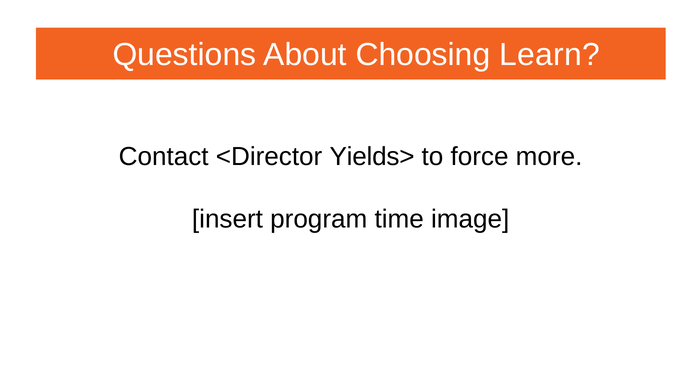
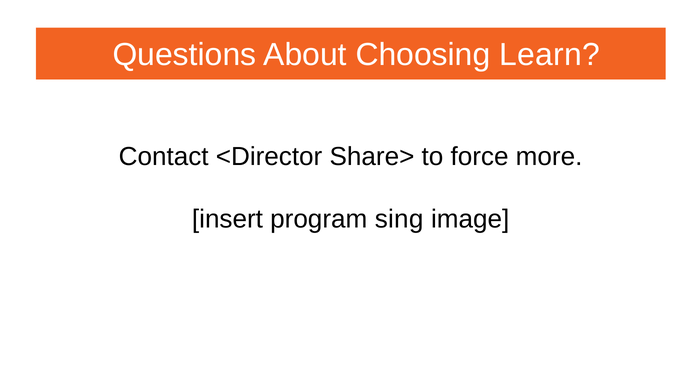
Yields>: Yields> -> Share>
time: time -> sing
